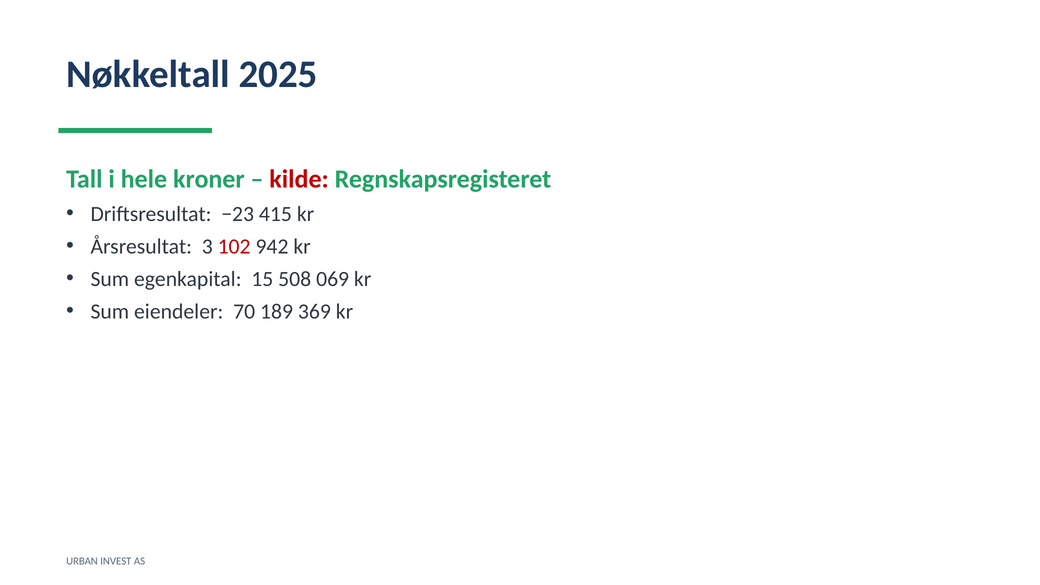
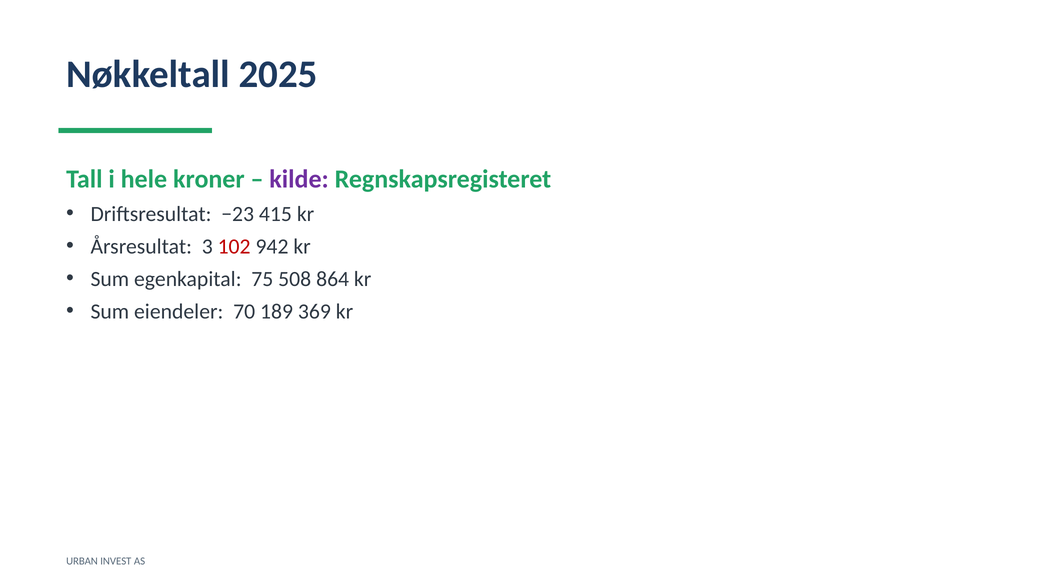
kilde colour: red -> purple
15: 15 -> 75
069: 069 -> 864
